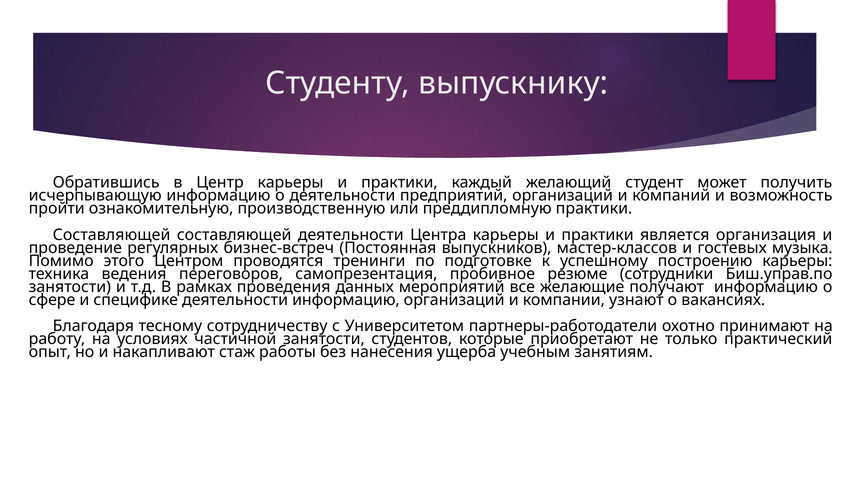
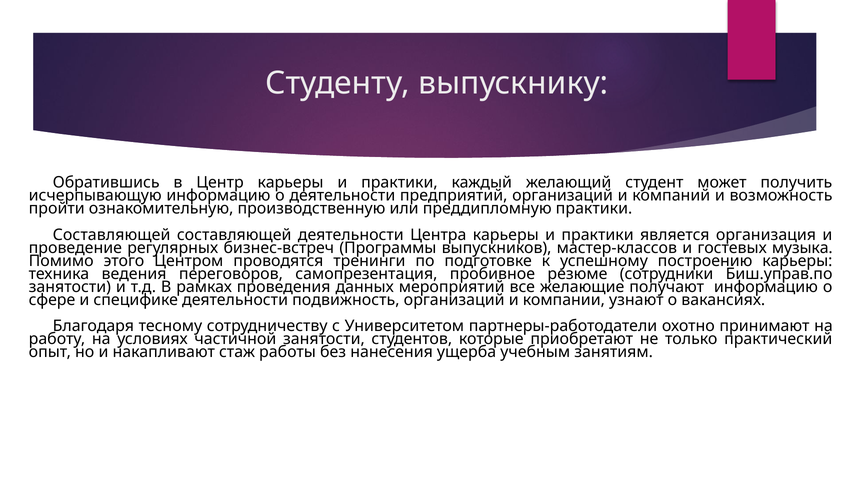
Постоянная: Постоянная -> Программы
деятельности информацию: информацию -> подвижность
